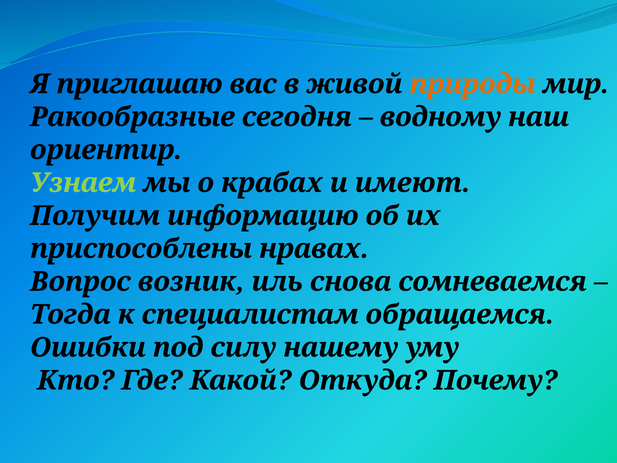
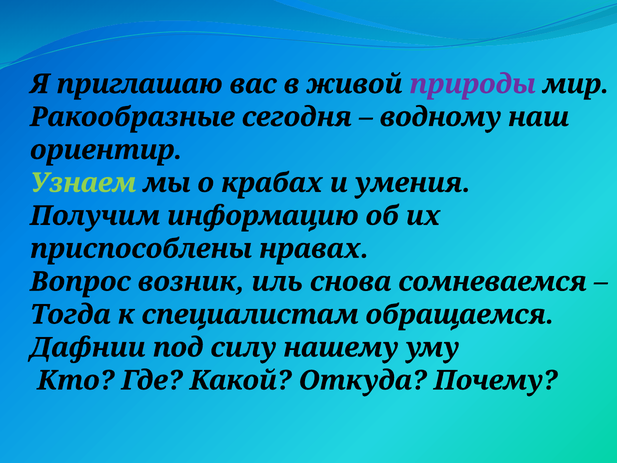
природы colour: orange -> purple
имеют: имеют -> умения
Ошибки: Ошибки -> Дафнии
